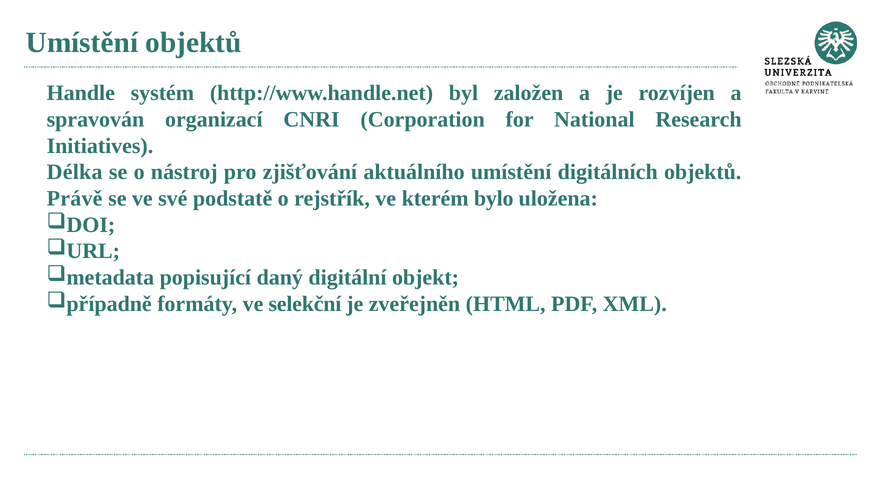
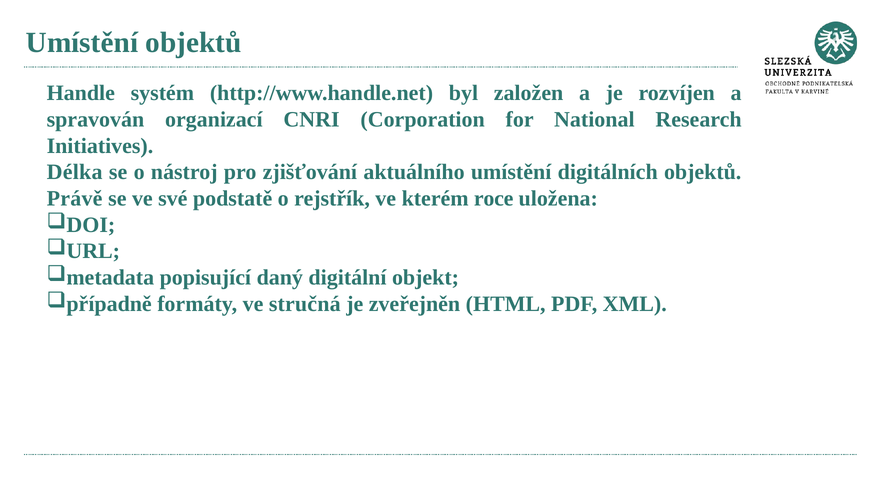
bylo: bylo -> roce
selekční: selekční -> stručná
